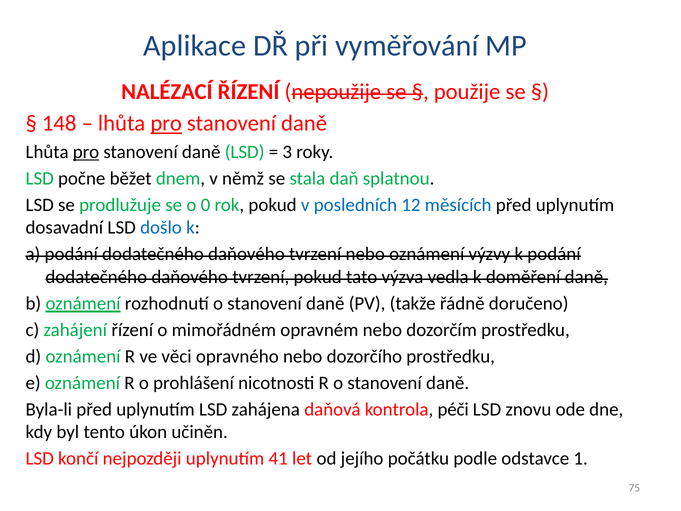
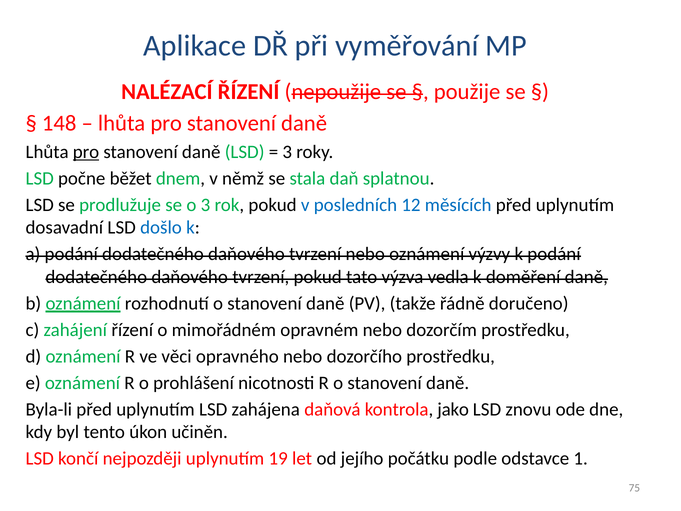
pro at (166, 123) underline: present -> none
o 0: 0 -> 3
péči: péči -> jako
41: 41 -> 19
